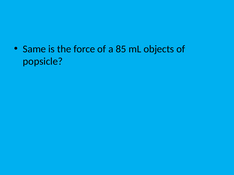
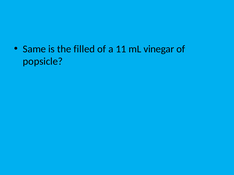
force: force -> filled
85: 85 -> 11
objects: objects -> vinegar
